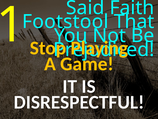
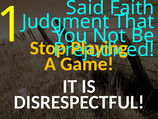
Footstool: Footstool -> Judgment
